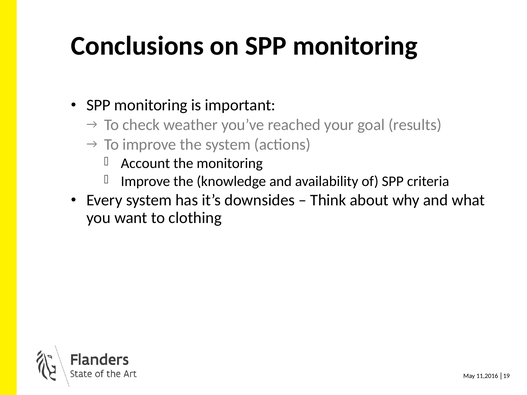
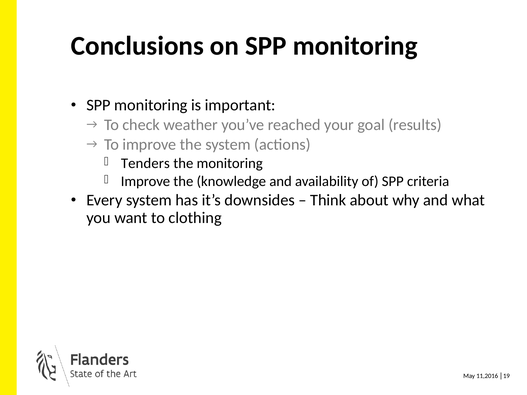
Account: Account -> Tenders
